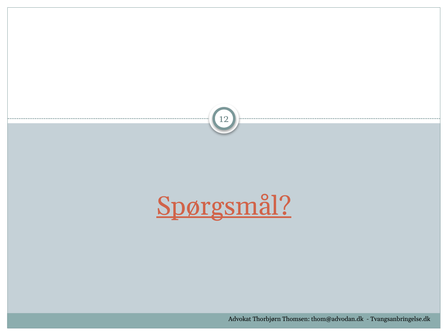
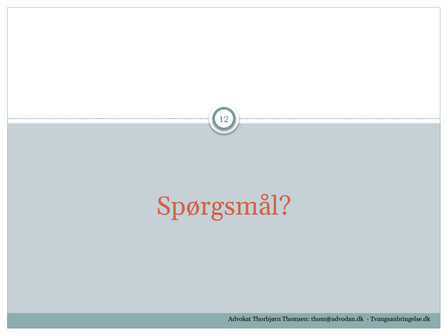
Spørgsmål underline: present -> none
